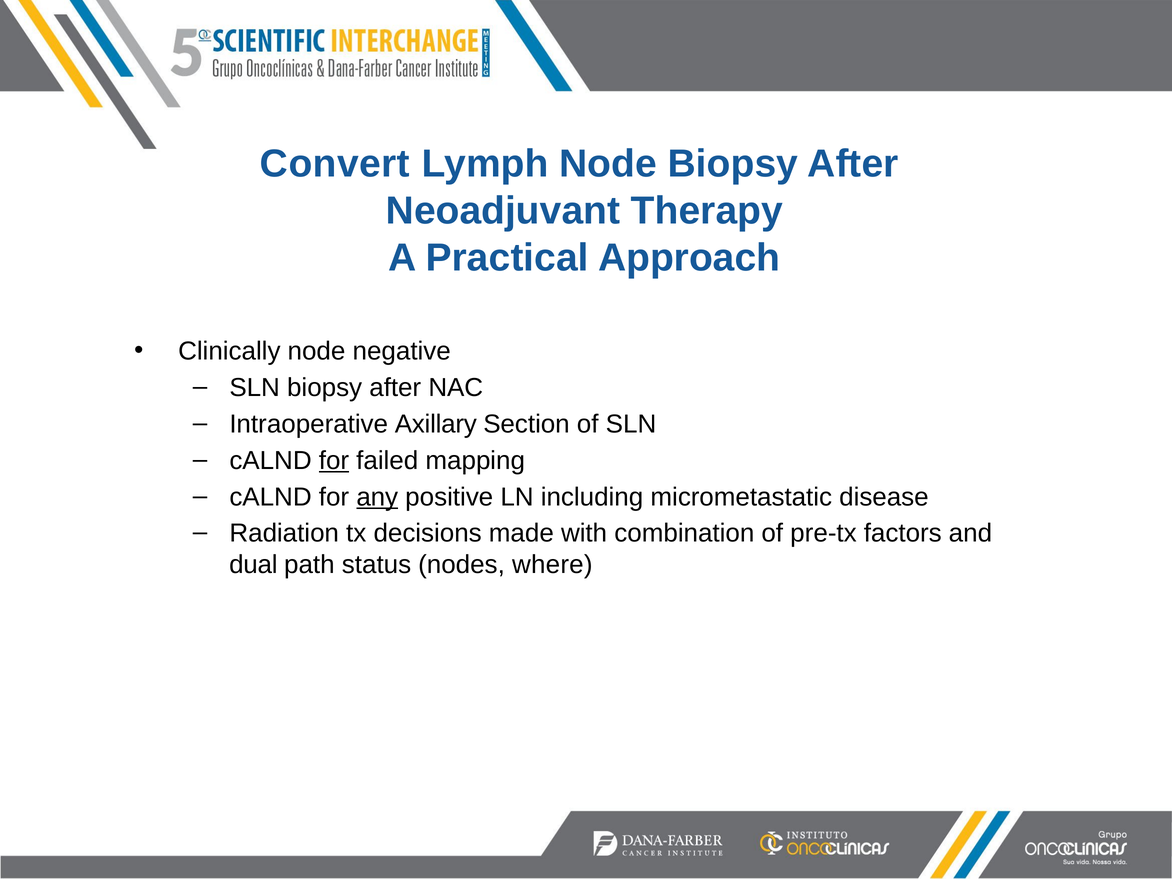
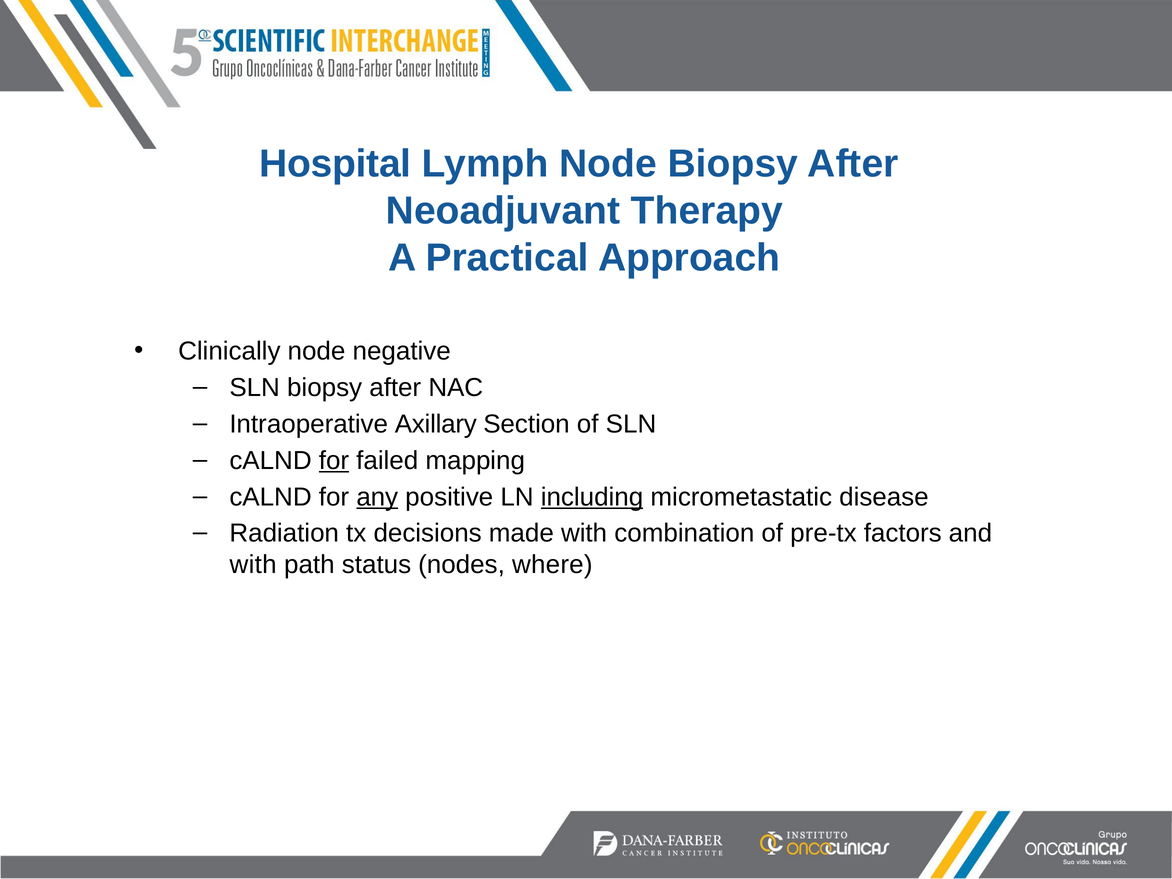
Convert: Convert -> Hospital
including underline: none -> present
dual at (253, 565): dual -> with
